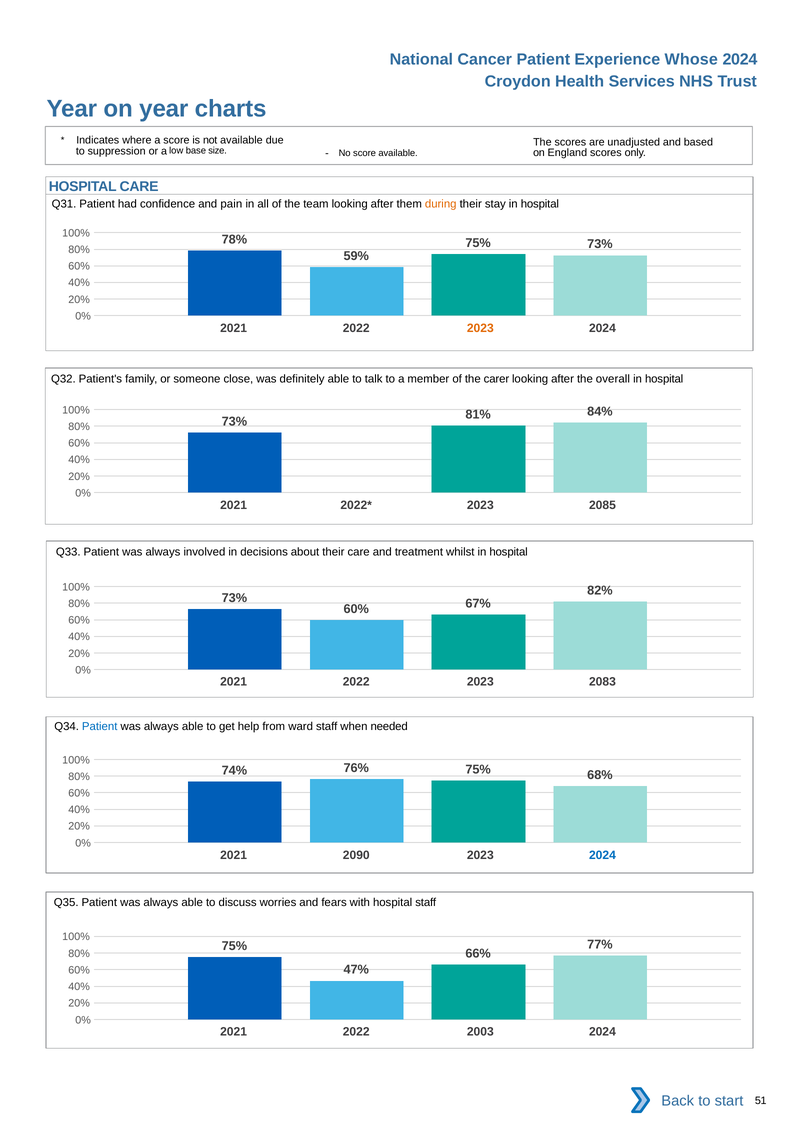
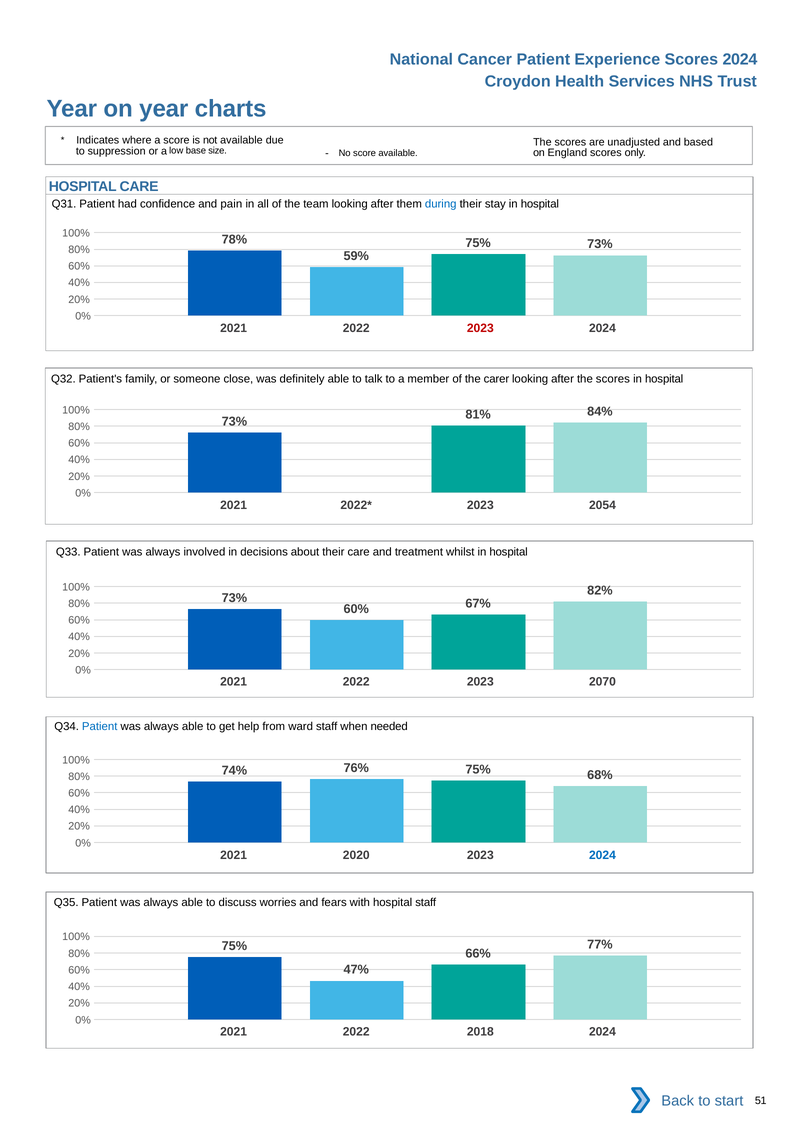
Experience Whose: Whose -> Scores
during colour: orange -> blue
2023 at (480, 328) colour: orange -> red
after the overall: overall -> scores
2085: 2085 -> 2054
2083: 2083 -> 2070
2090: 2090 -> 2020
2003: 2003 -> 2018
